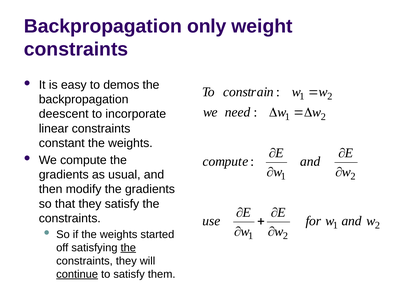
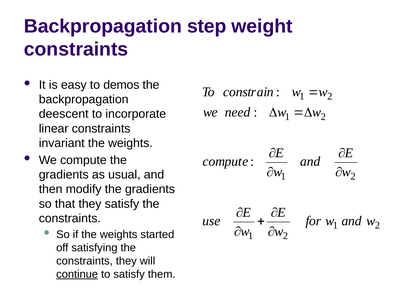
only: only -> step
constant: constant -> invariant
the at (128, 248) underline: present -> none
